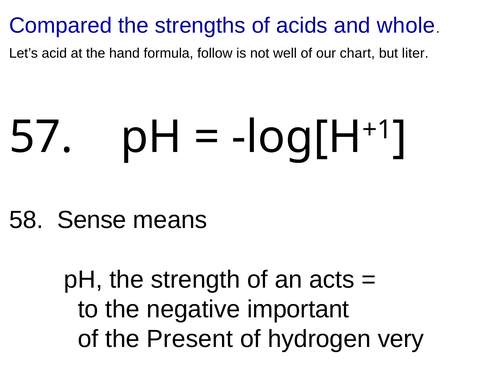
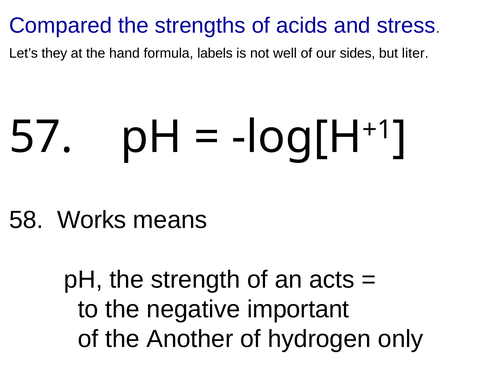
whole: whole -> stress
acid: acid -> they
follow: follow -> labels
chart: chart -> sides
Sense: Sense -> Works
Present: Present -> Another
very: very -> only
